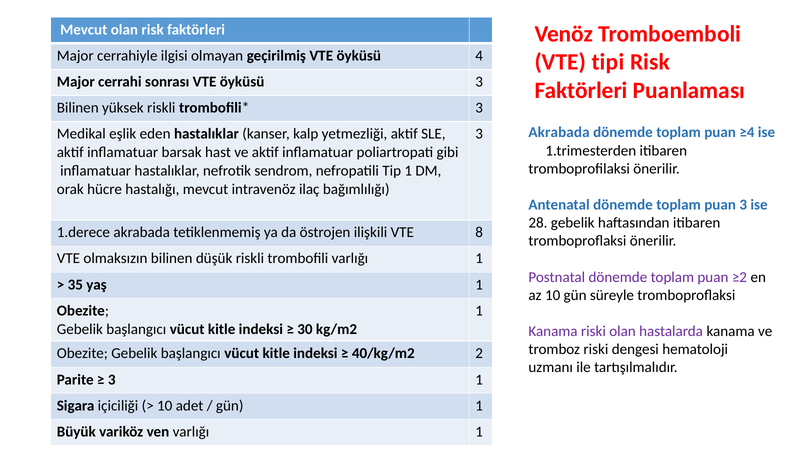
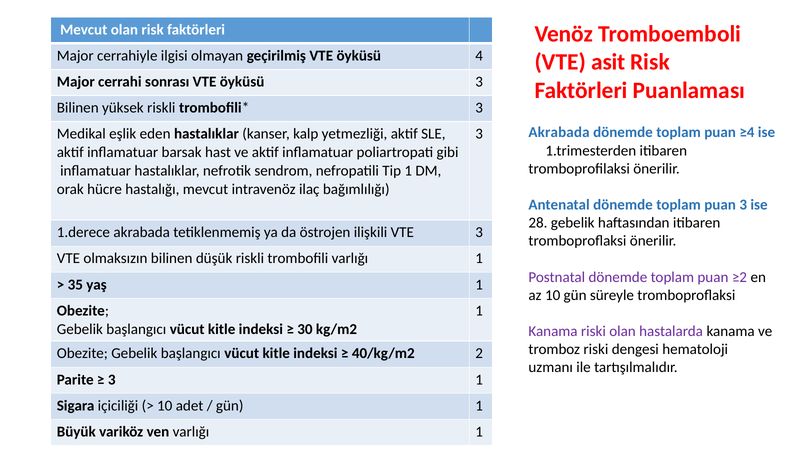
tipi: tipi -> asit
VTE 8: 8 -> 3
